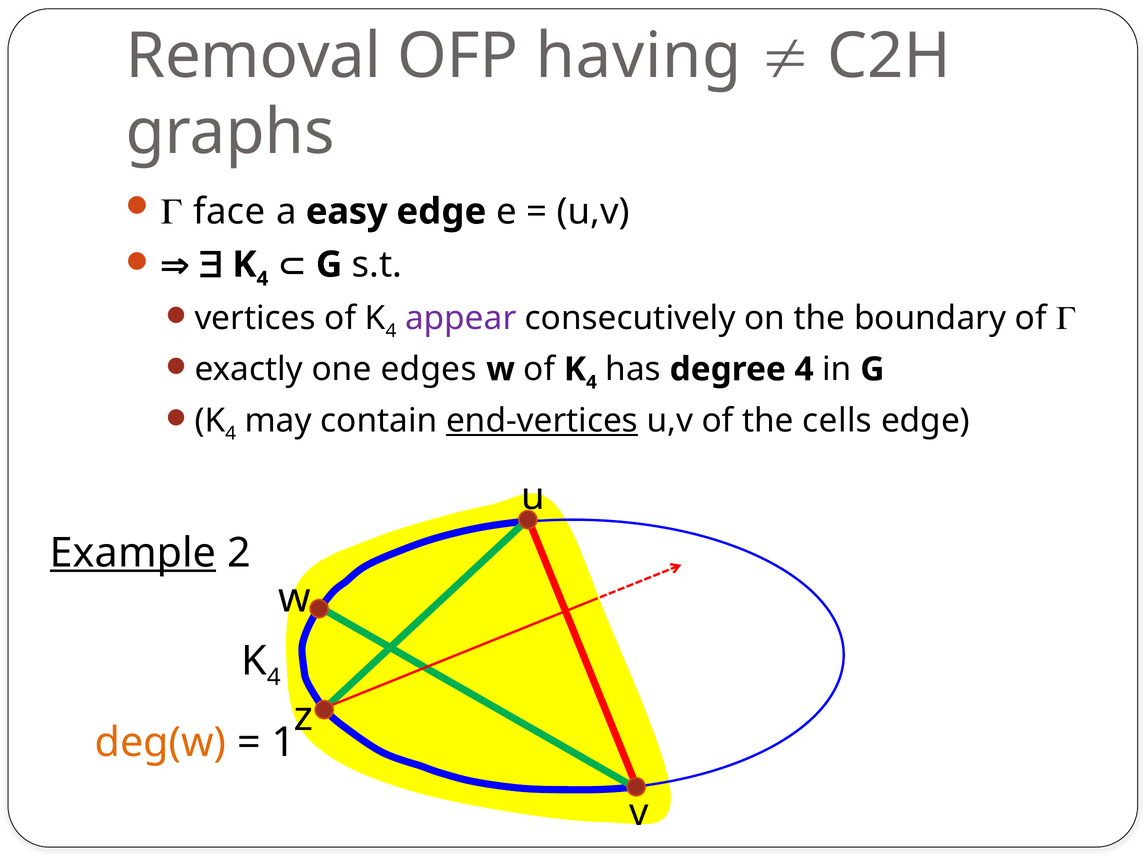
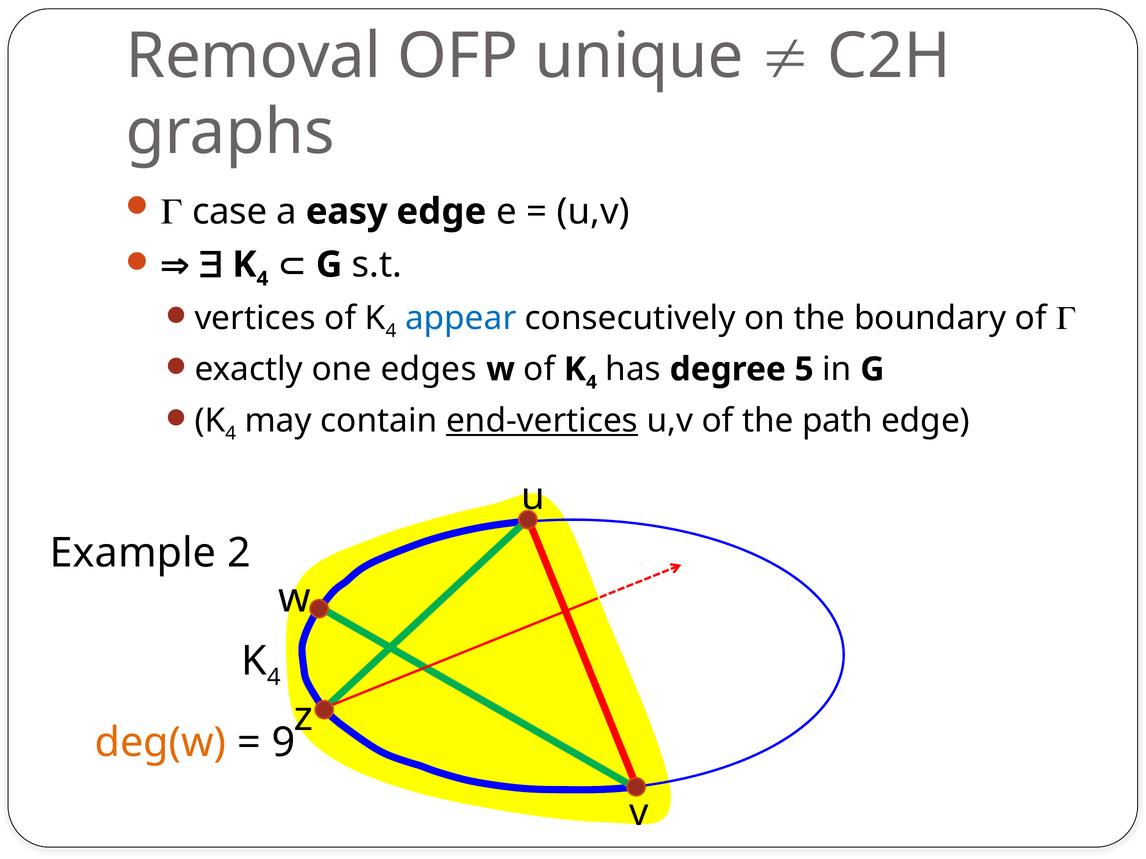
having: having -> unique
face: face -> case
appear colour: purple -> blue
degree 4: 4 -> 5
cells: cells -> path
Example underline: present -> none
1: 1 -> 9
